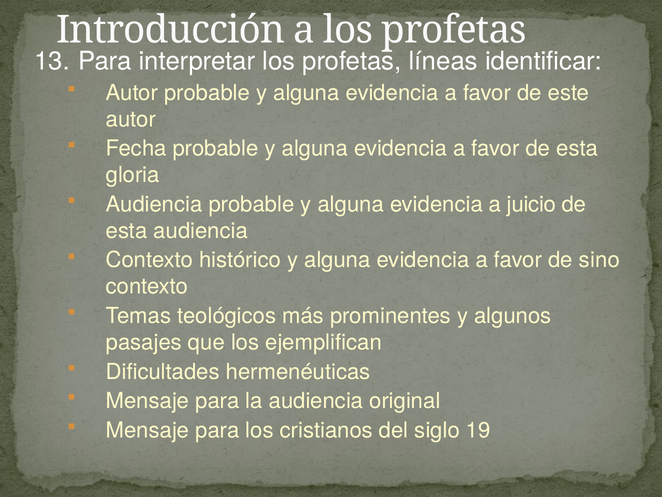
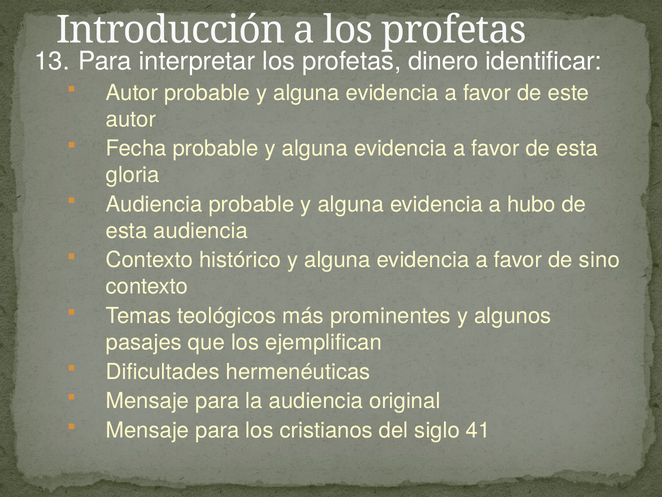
líneas: líneas -> dinero
juicio: juicio -> hubo
19: 19 -> 41
